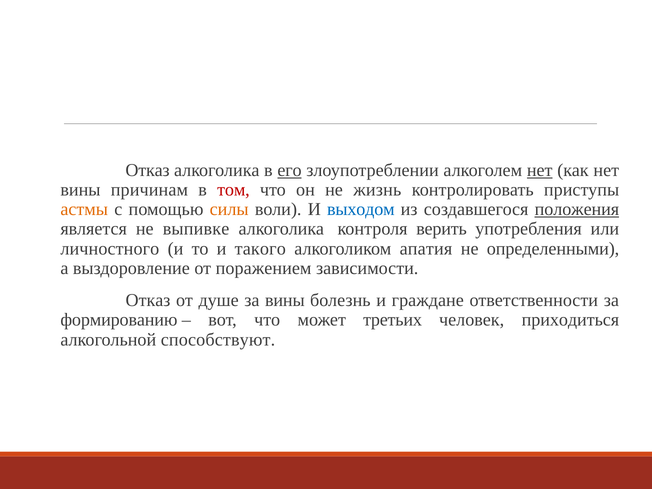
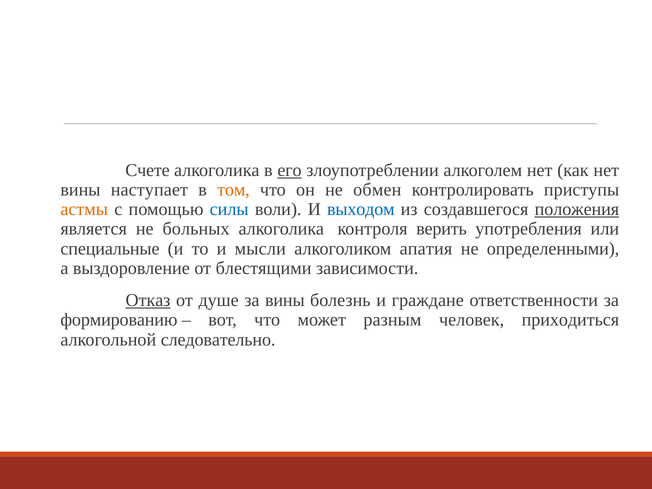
Отказ at (148, 170): Отказ -> Счете
нет at (540, 170) underline: present -> none
причинам: причинам -> наступает
том colour: red -> orange
жизнь: жизнь -> обмен
силы colour: orange -> blue
выпивке: выпивке -> больных
личностного: личностного -> специальные
такого: такого -> мысли
поражением: поражением -> блестящими
Отказ at (148, 300) underline: none -> present
третьих: третьих -> разным
способствуют: способствуют -> следовательно
